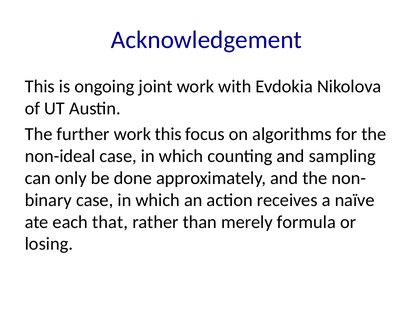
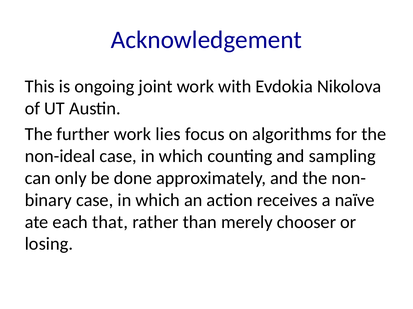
work this: this -> lies
formula: formula -> chooser
